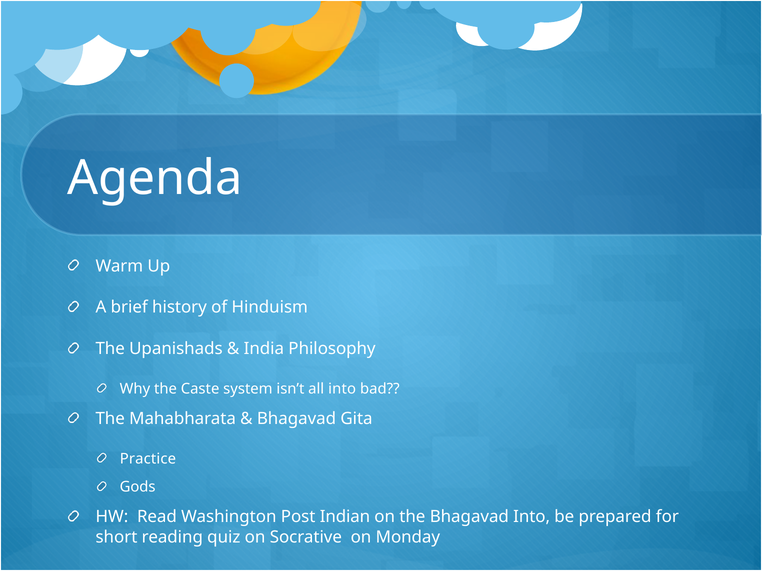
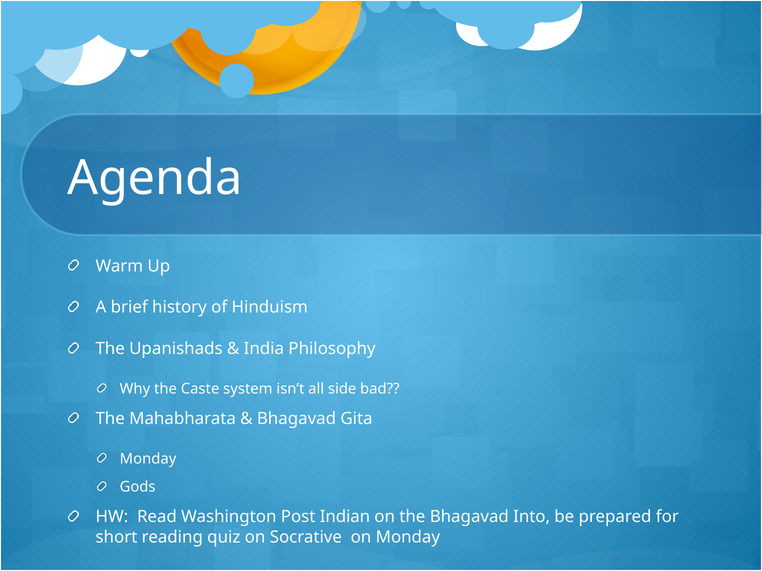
all into: into -> side
Practice at (148, 459): Practice -> Monday
